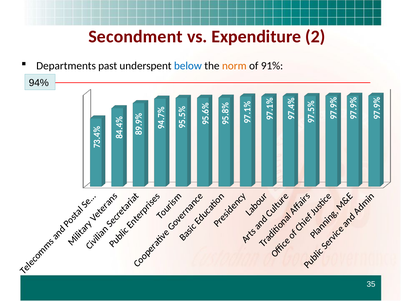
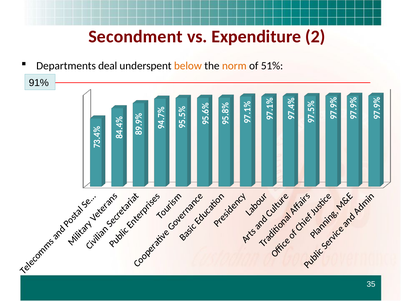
past: past -> deal
below colour: blue -> orange
91%: 91% -> 51%
94%: 94% -> 91%
